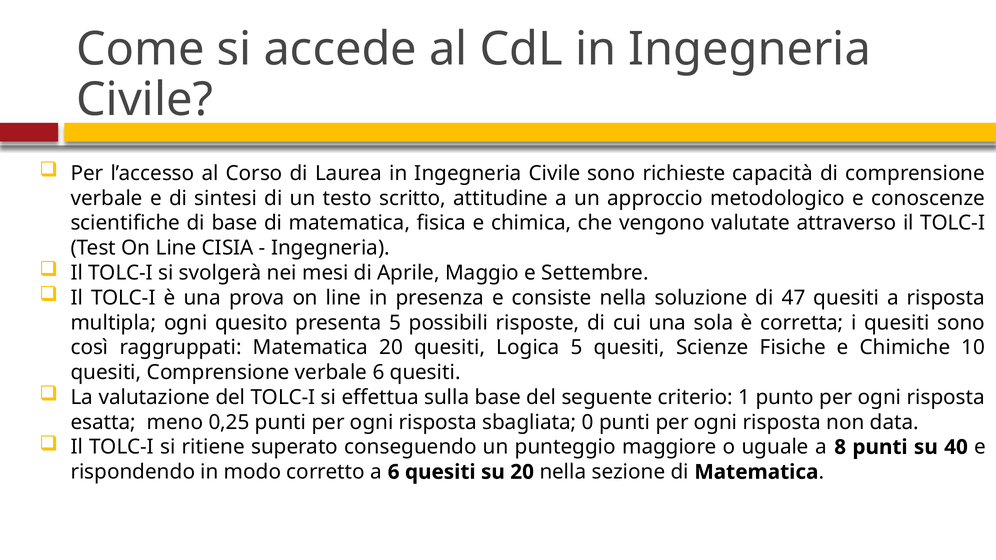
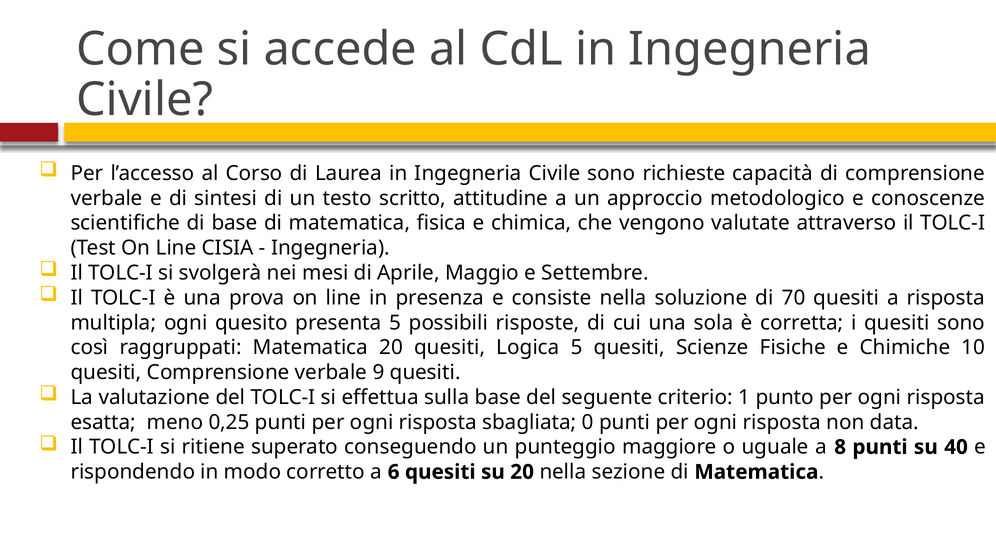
47: 47 -> 70
verbale 6: 6 -> 9
